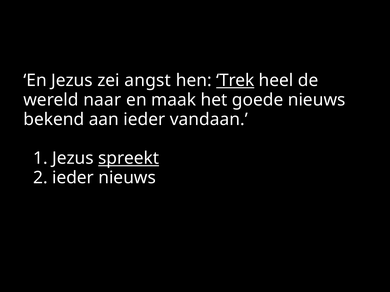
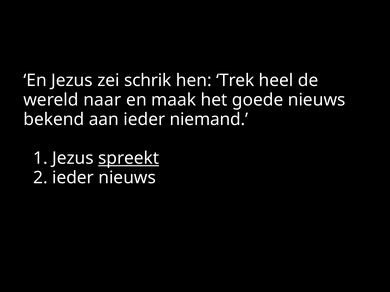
angst: angst -> schrik
Trek underline: present -> none
vandaan: vandaan -> niemand
